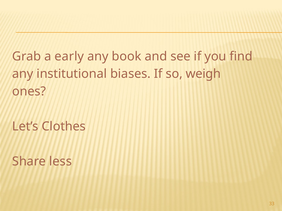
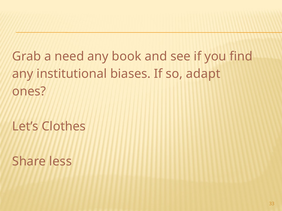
early: early -> need
weigh: weigh -> adapt
